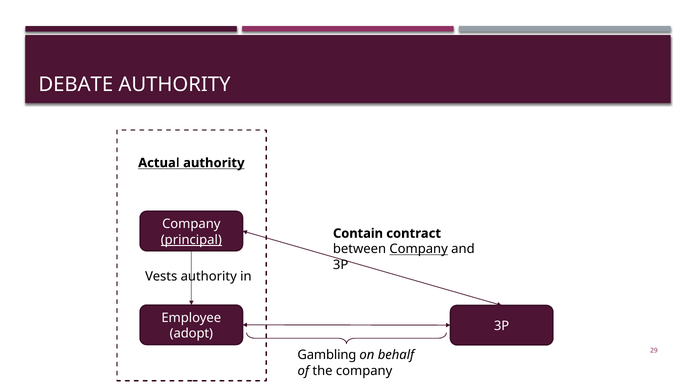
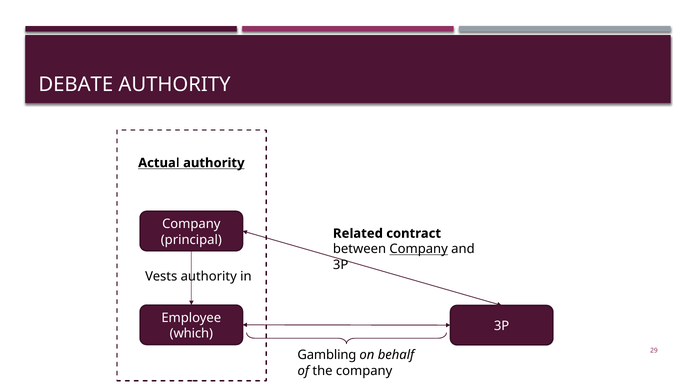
Contain: Contain -> Related
principal underline: present -> none
adopt: adopt -> which
